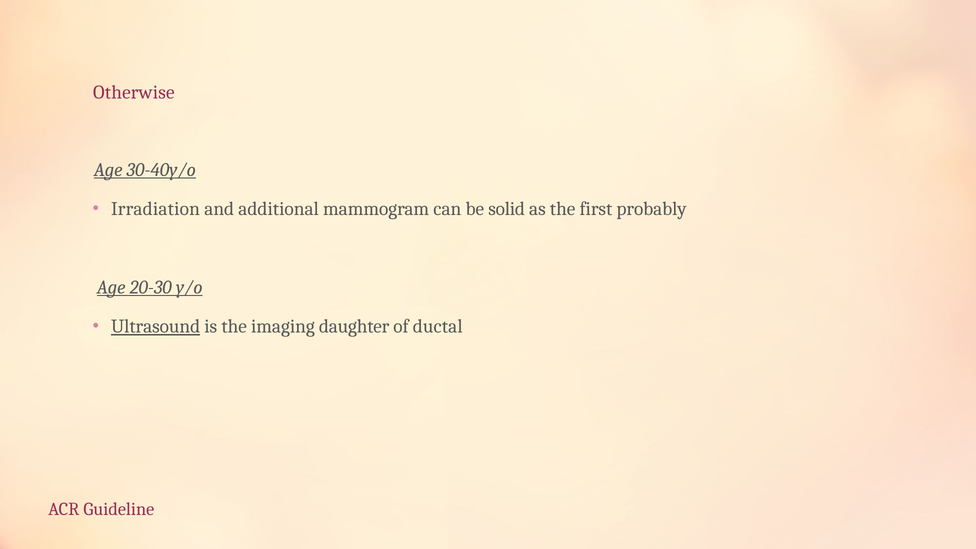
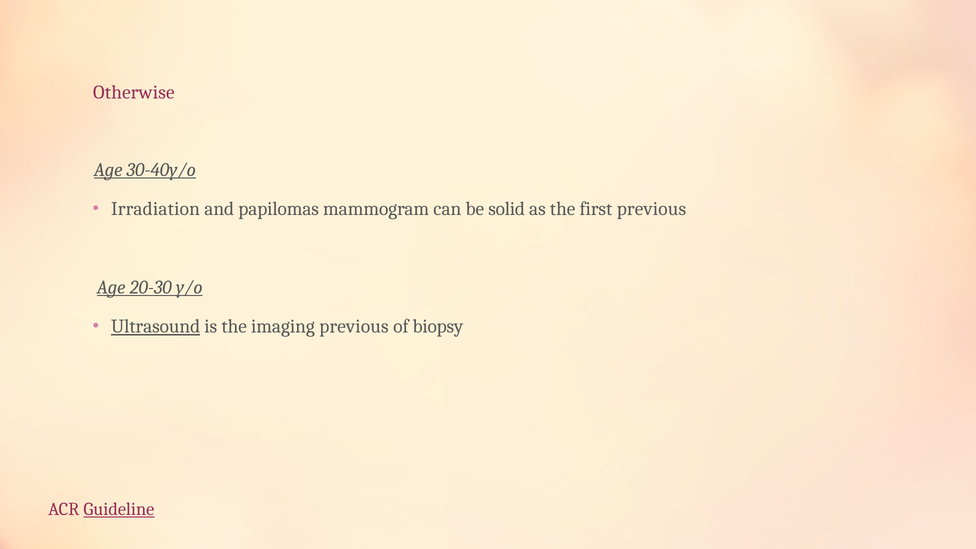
additional: additional -> papilomas
first probably: probably -> previous
imaging daughter: daughter -> previous
ductal: ductal -> biopsy
Guideline underline: none -> present
